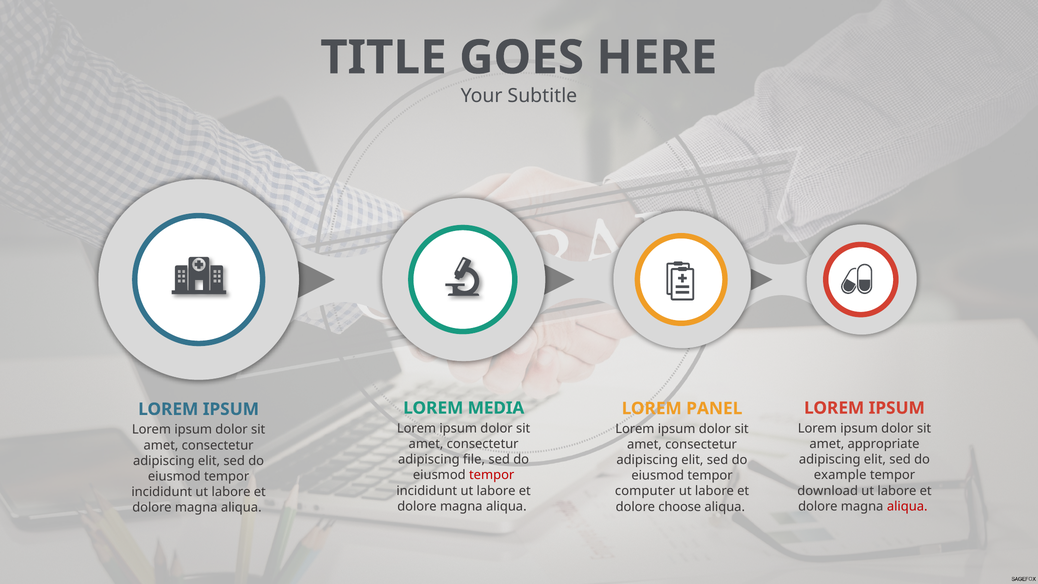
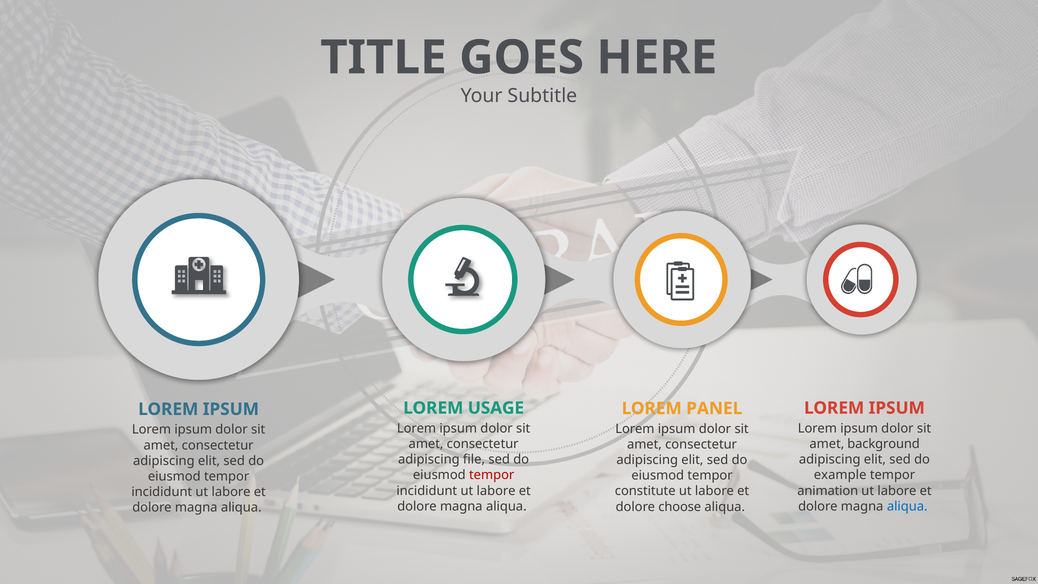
MEDIA: MEDIA -> USAGE
appropriate: appropriate -> background
download: download -> animation
computer: computer -> constitute
aliqua at (907, 506) colour: red -> blue
